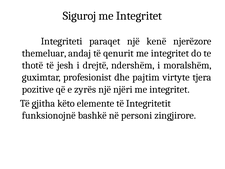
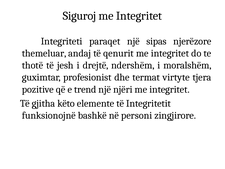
kenë: kenë -> sipas
pajtim: pajtim -> termat
zyrës: zyrës -> trend
